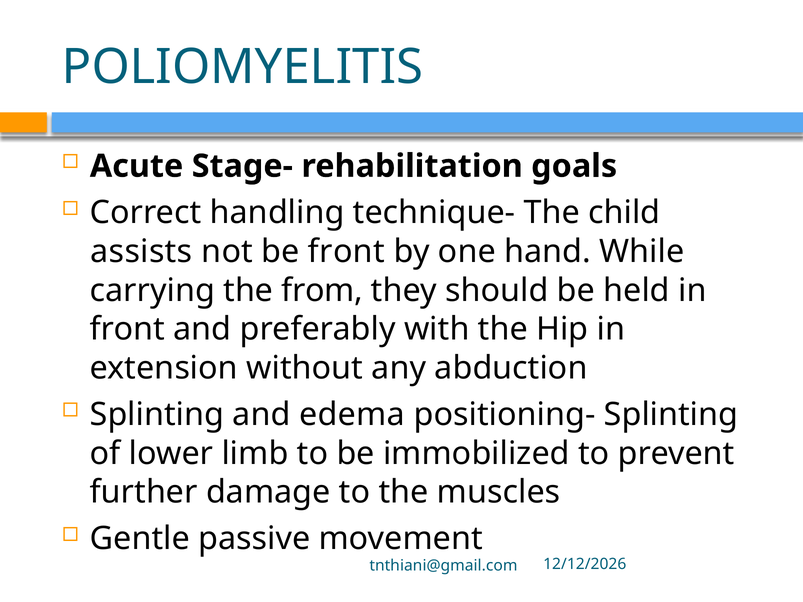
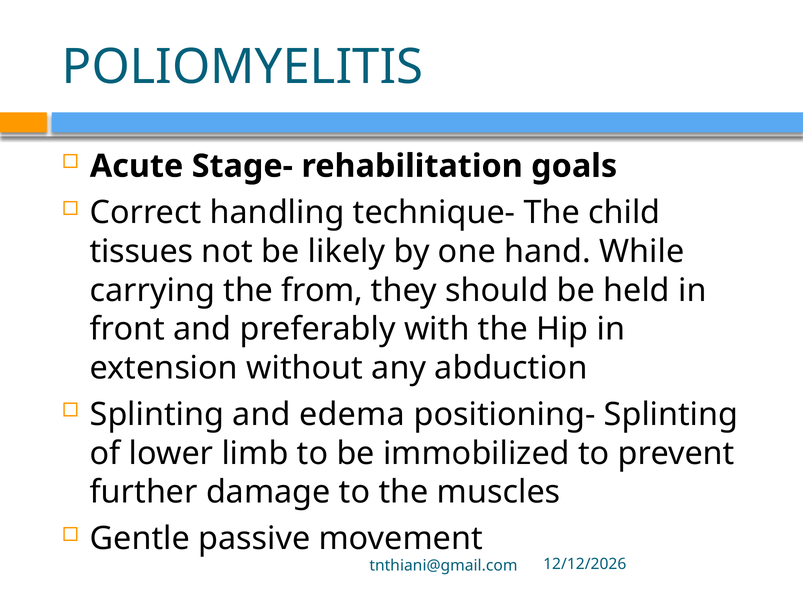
assists: assists -> tissues
be front: front -> likely
